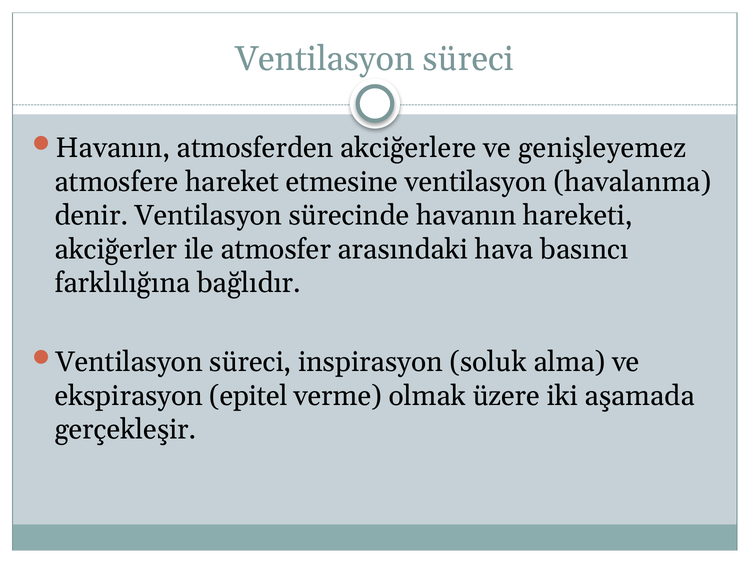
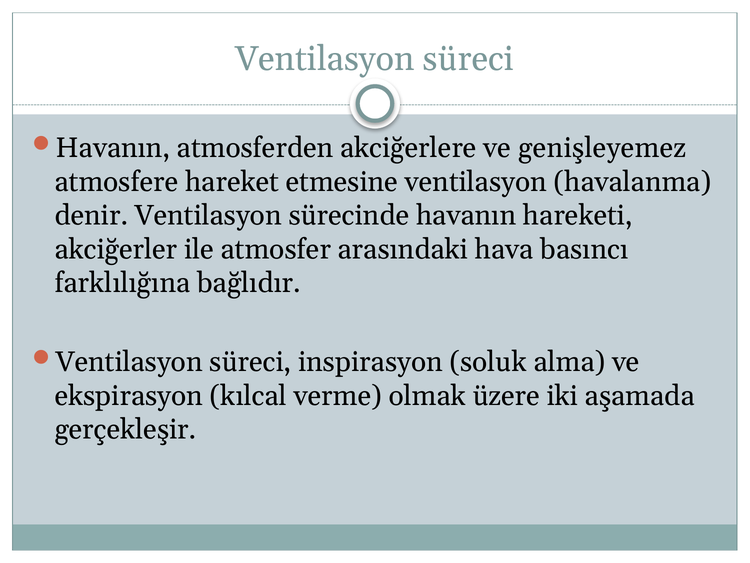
epitel: epitel -> kılcal
